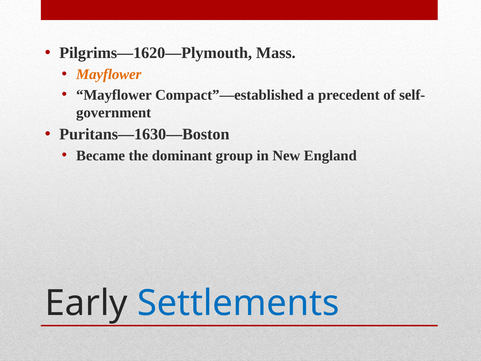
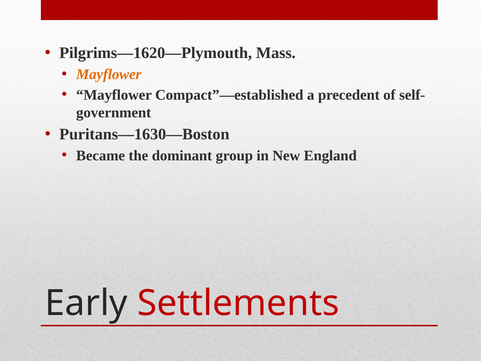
Settlements colour: blue -> red
